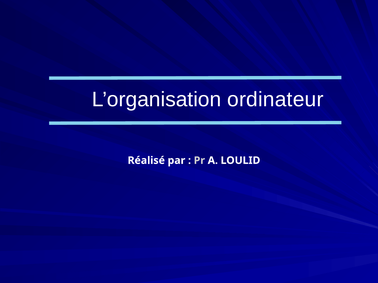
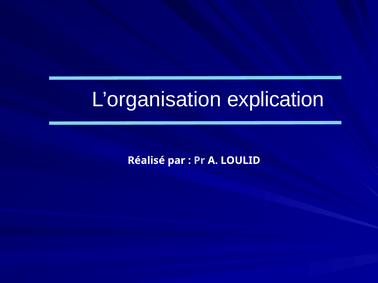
ordinateur: ordinateur -> explication
